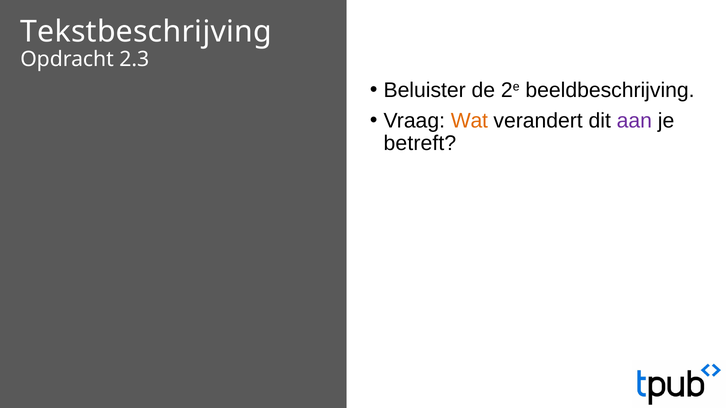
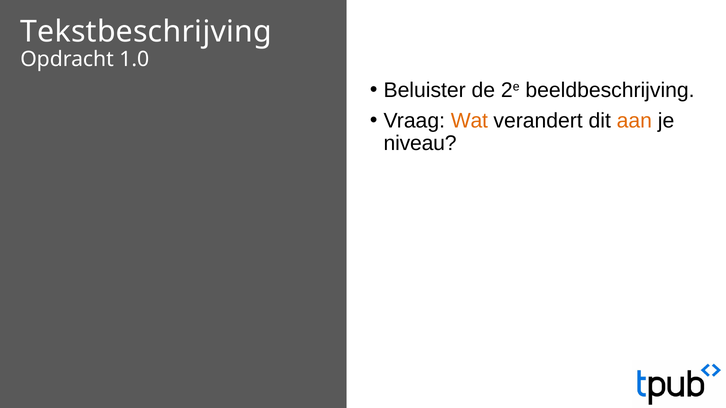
2.3: 2.3 -> 1.0
aan colour: purple -> orange
betreft: betreft -> niveau
